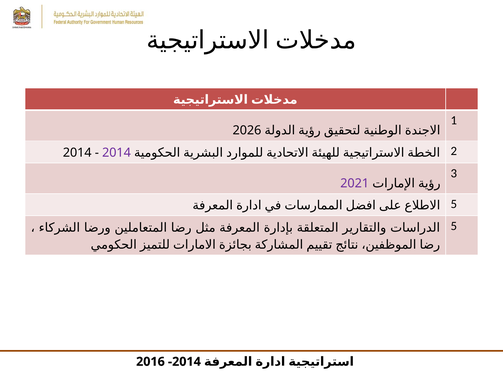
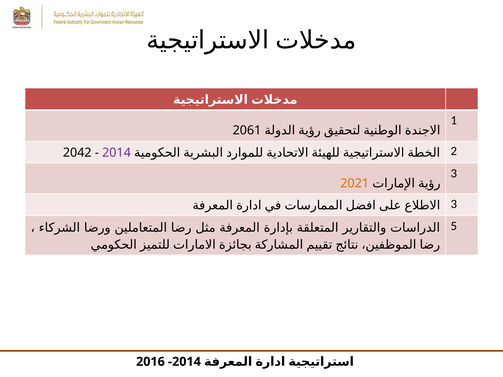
2026: 2026 -> 2061
2014 at (77, 153): 2014 -> 2042
2021 colour: purple -> orange
5 at (454, 204): 5 -> 3
